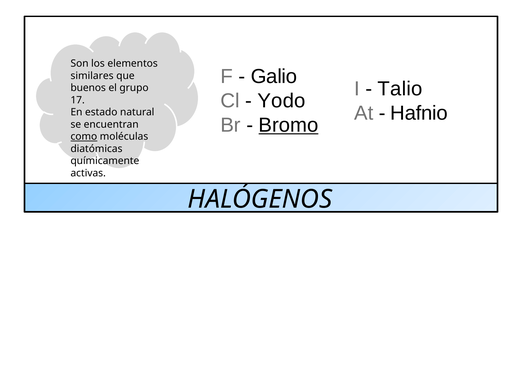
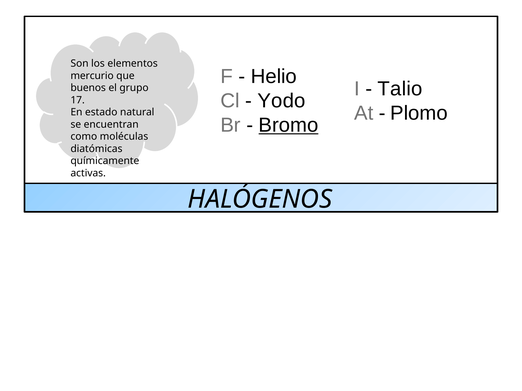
Galio: Galio -> Helio
similares: similares -> mercurio
Hafnio: Hafnio -> Plomo
como underline: present -> none
